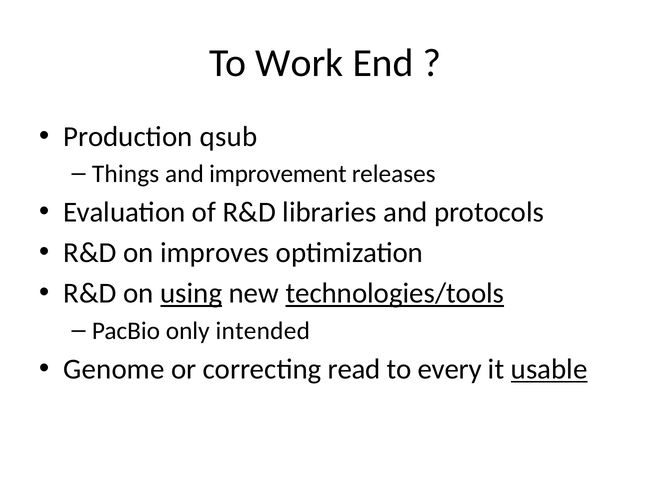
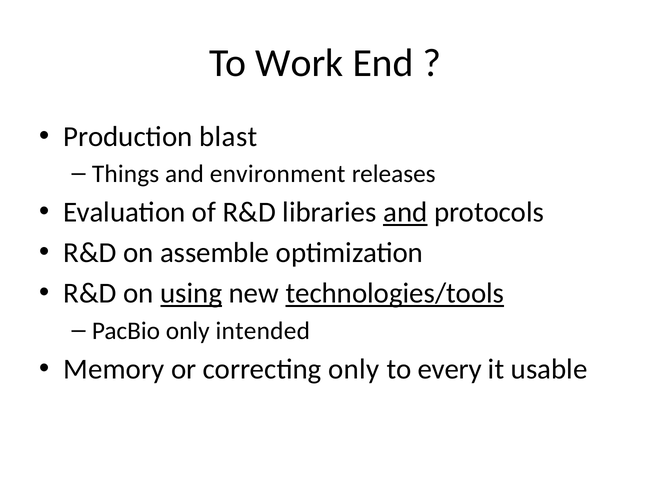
qsub: qsub -> blast
improvement: improvement -> environment
and at (405, 213) underline: none -> present
improves: improves -> assemble
Genome: Genome -> Memory
correcting read: read -> only
usable underline: present -> none
